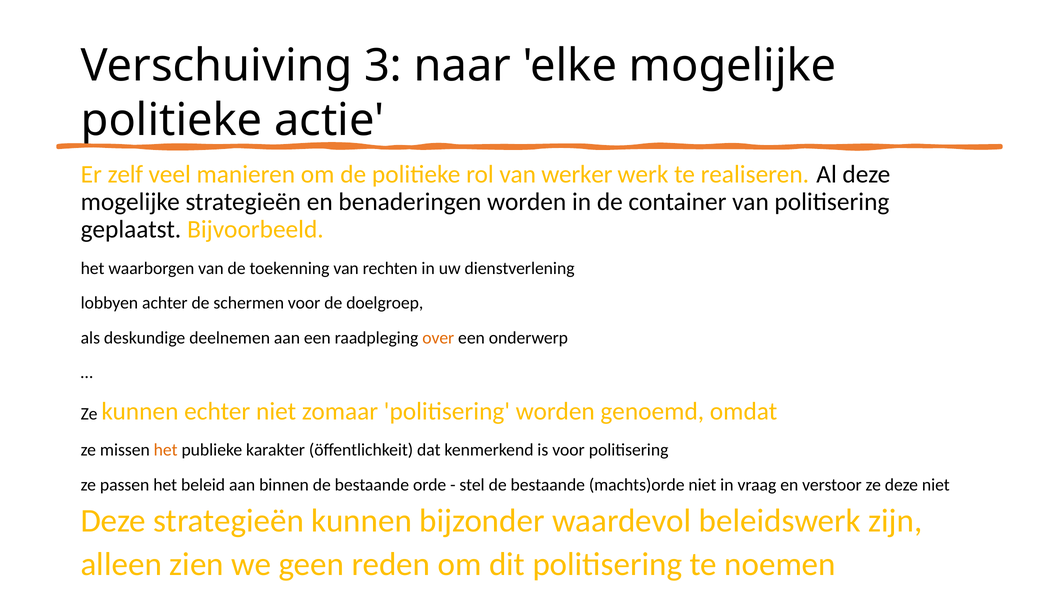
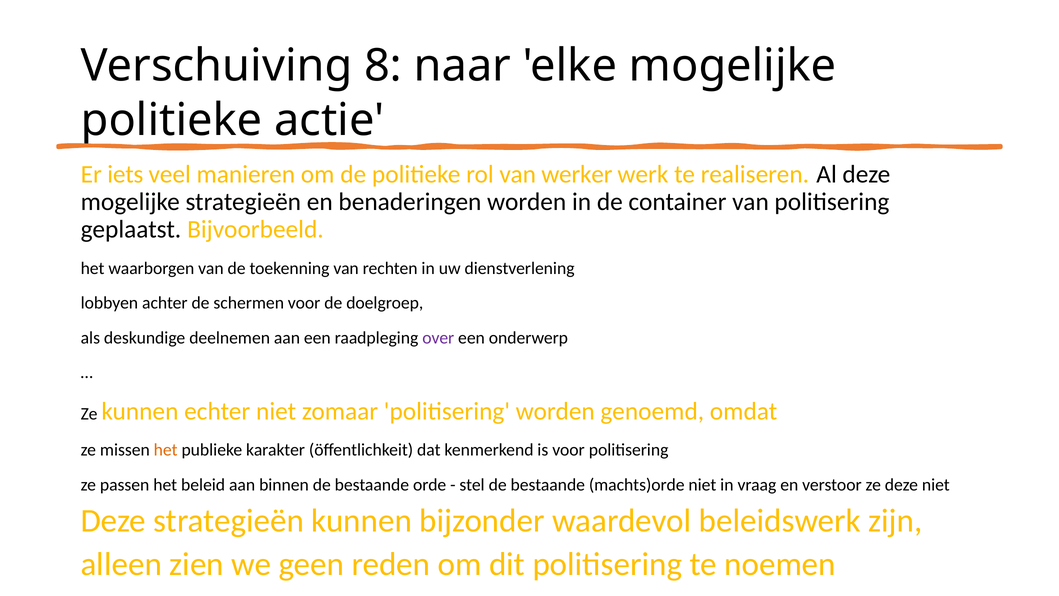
3: 3 -> 8
zelf: zelf -> iets
over colour: orange -> purple
